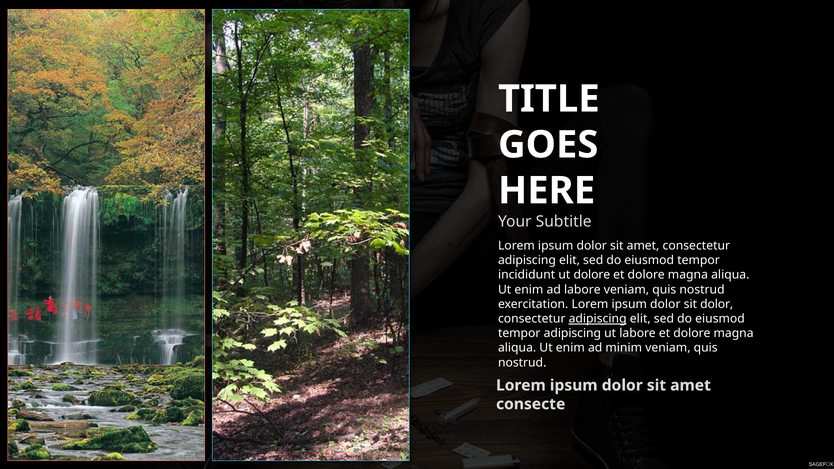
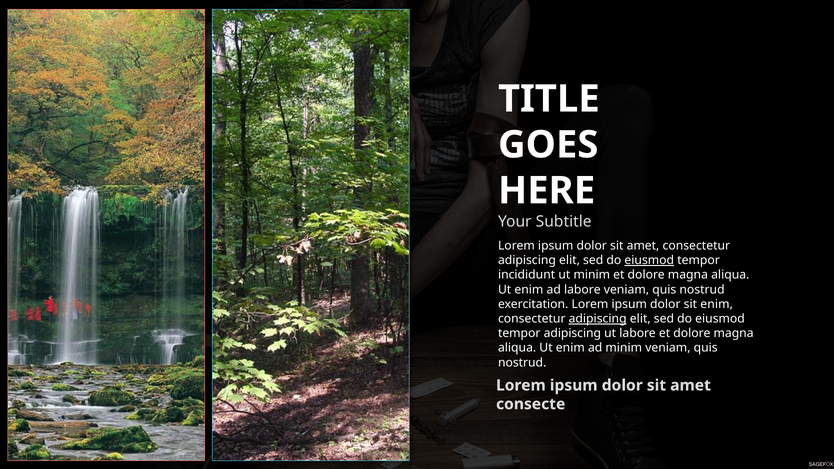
eiusmod at (649, 260) underline: none -> present
ut dolore: dolore -> minim
sit dolor: dolor -> enim
